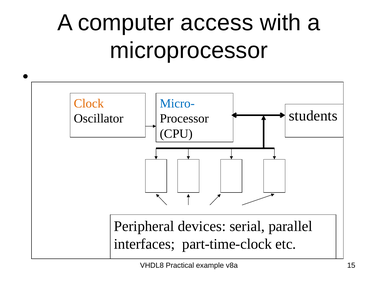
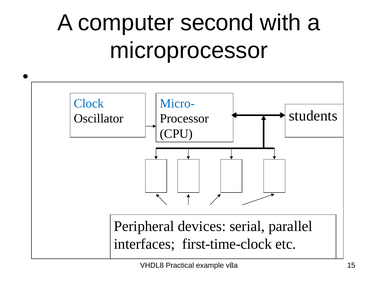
access: access -> second
Clock colour: orange -> blue
part-time-clock: part-time-clock -> first-time-clock
